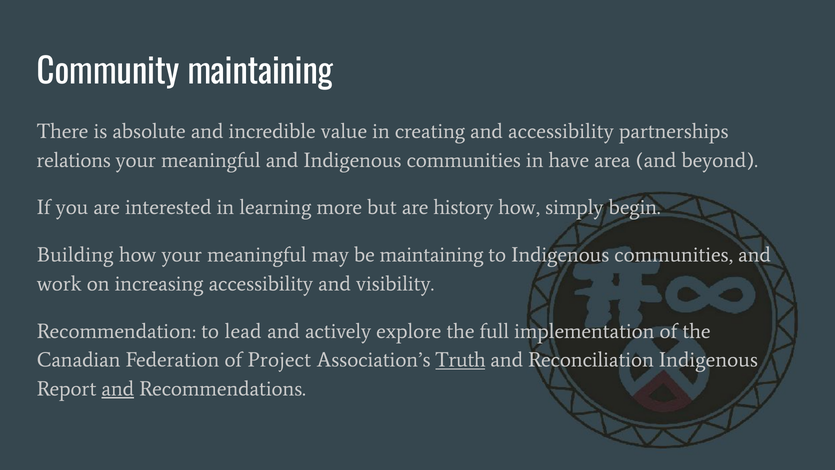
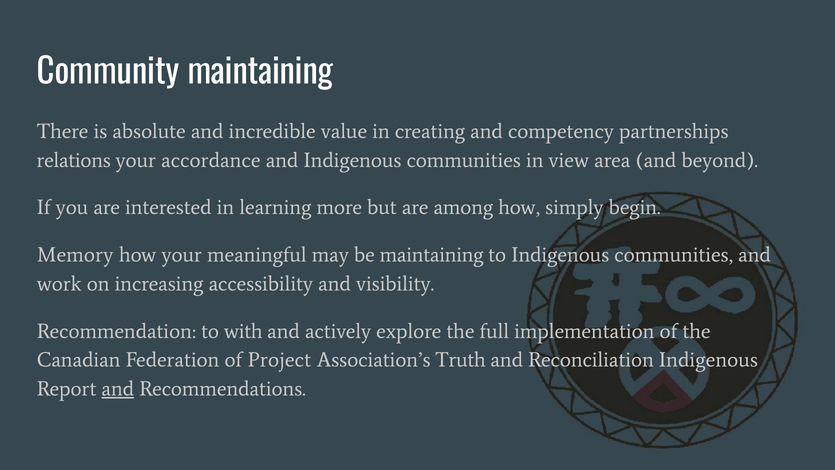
and accessibility: accessibility -> competency
meaningful at (211, 160): meaningful -> accordance
have: have -> view
history: history -> among
Building: Building -> Memory
lead: lead -> with
Truth underline: present -> none
